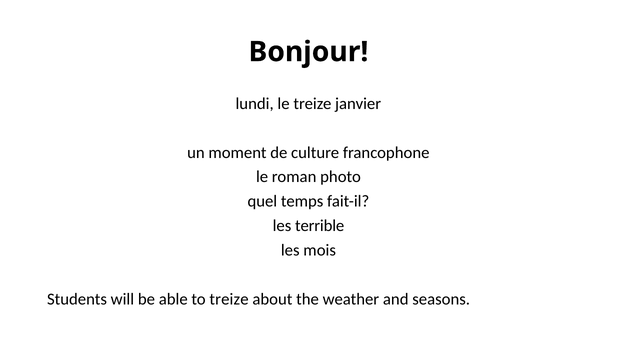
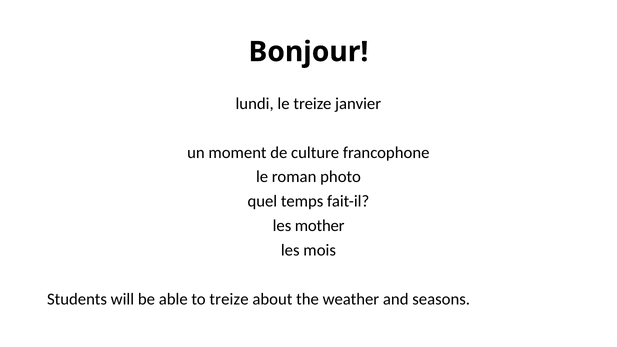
terrible: terrible -> mother
